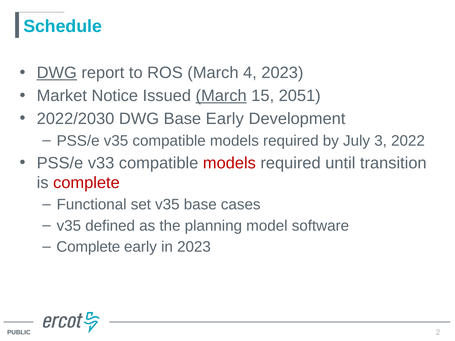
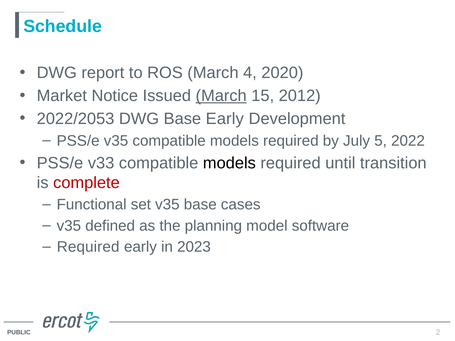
DWG at (57, 73) underline: present -> none
4 2023: 2023 -> 2020
2051: 2051 -> 2012
2022/2030: 2022/2030 -> 2022/2053
3: 3 -> 5
models at (229, 163) colour: red -> black
Complete at (88, 247): Complete -> Required
